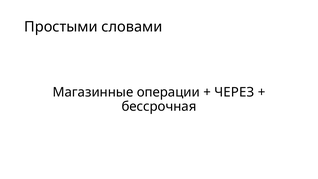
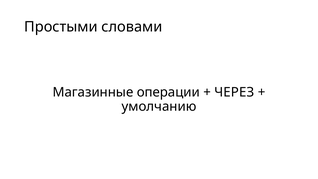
бессрочная: бессрочная -> умолчанию
